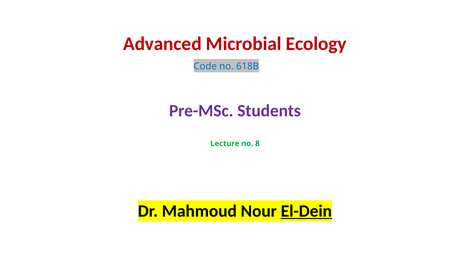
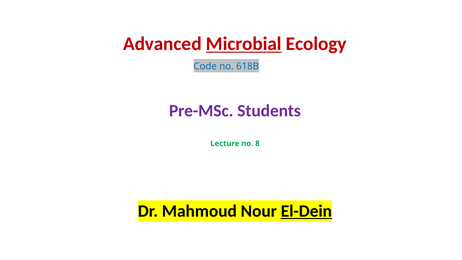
Microbial underline: none -> present
